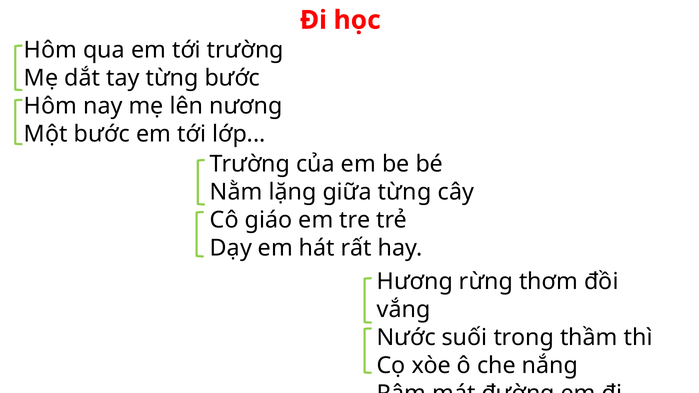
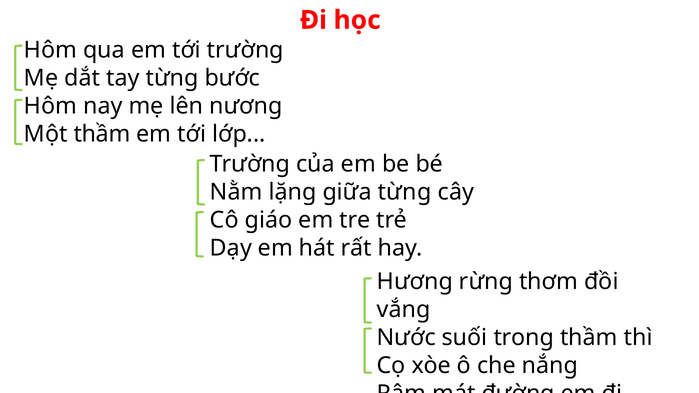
Một bước: bước -> thầm
